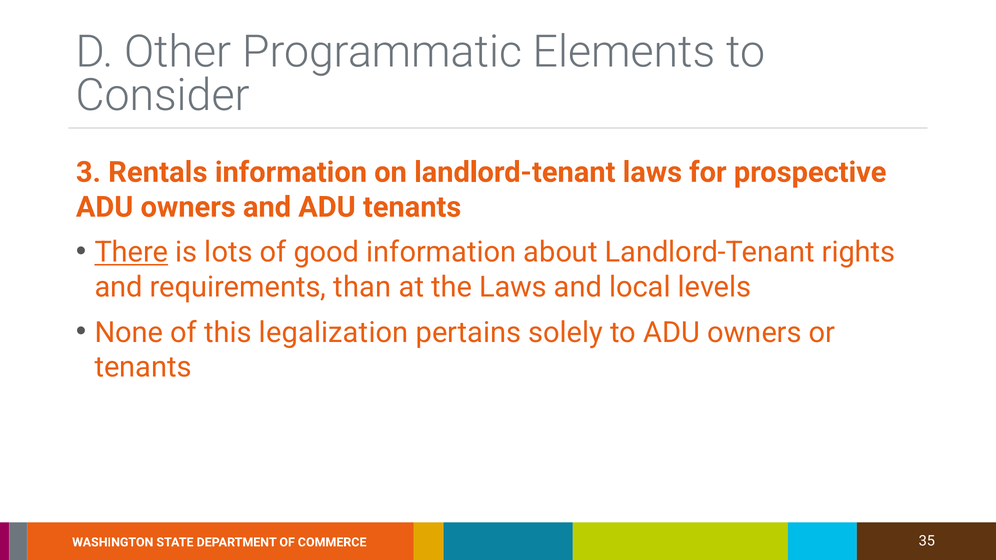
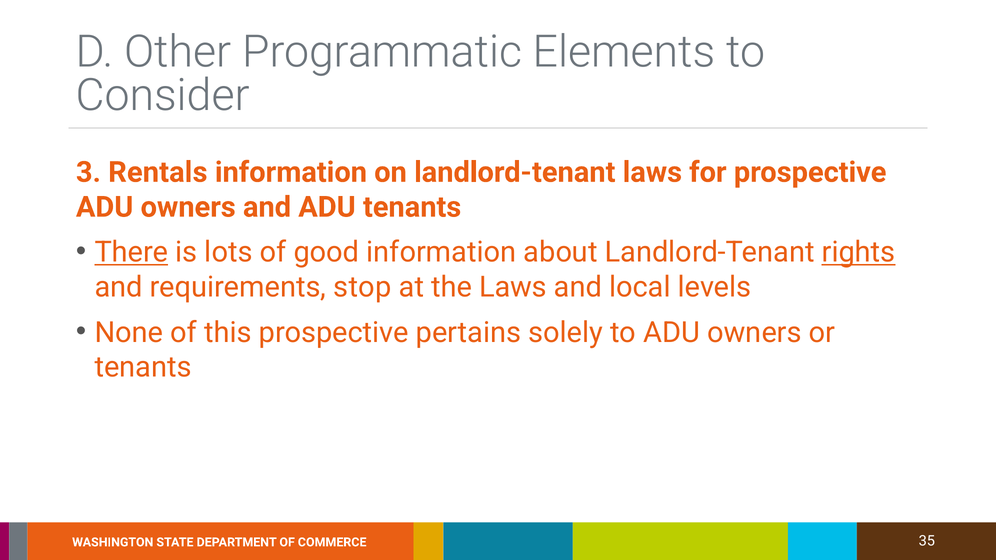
rights underline: none -> present
than: than -> stop
this legalization: legalization -> prospective
